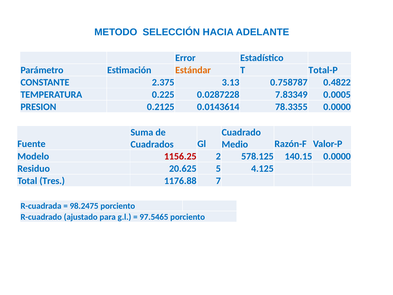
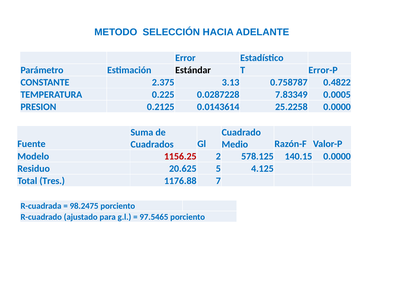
Estándar colour: orange -> black
Total-P: Total-P -> Error-P
78.3355: 78.3355 -> 25.2258
